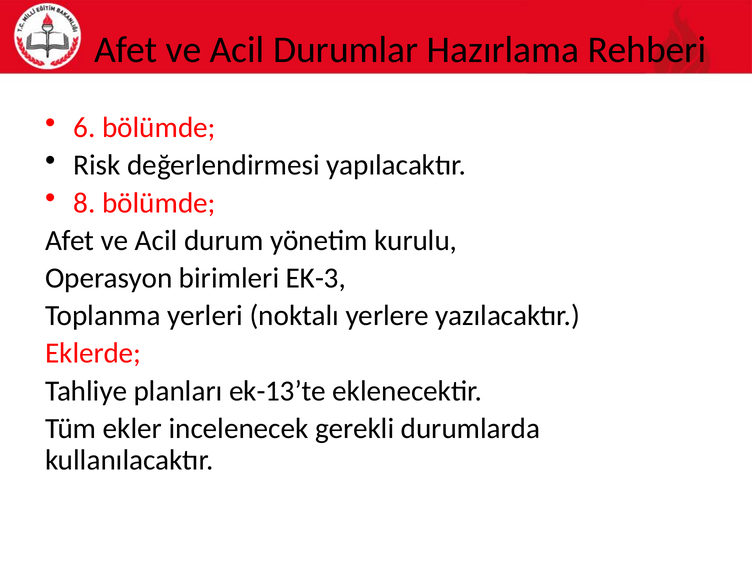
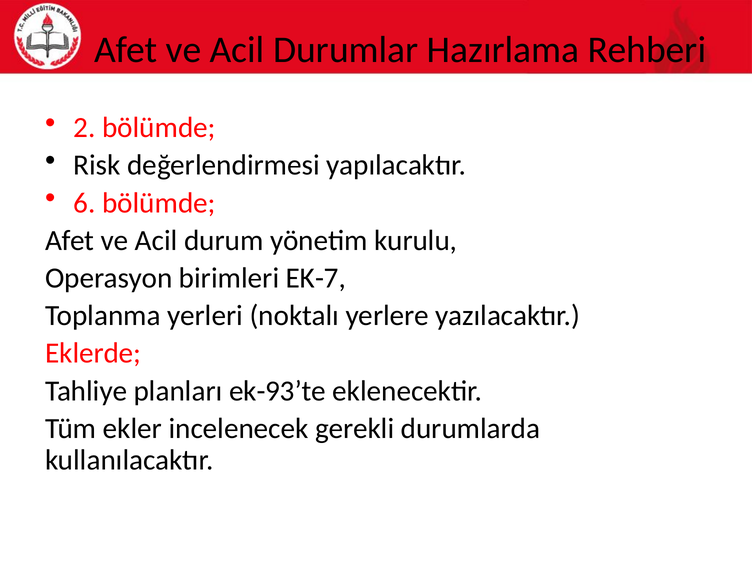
6: 6 -> 2
8: 8 -> 6
EK-3: EK-3 -> EK-7
ek-13’te: ek-13’te -> ek-93’te
